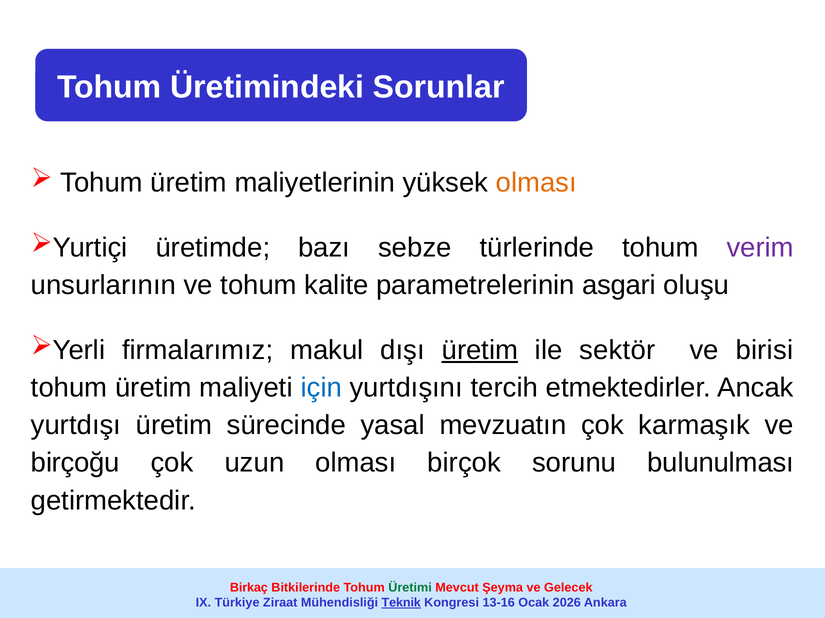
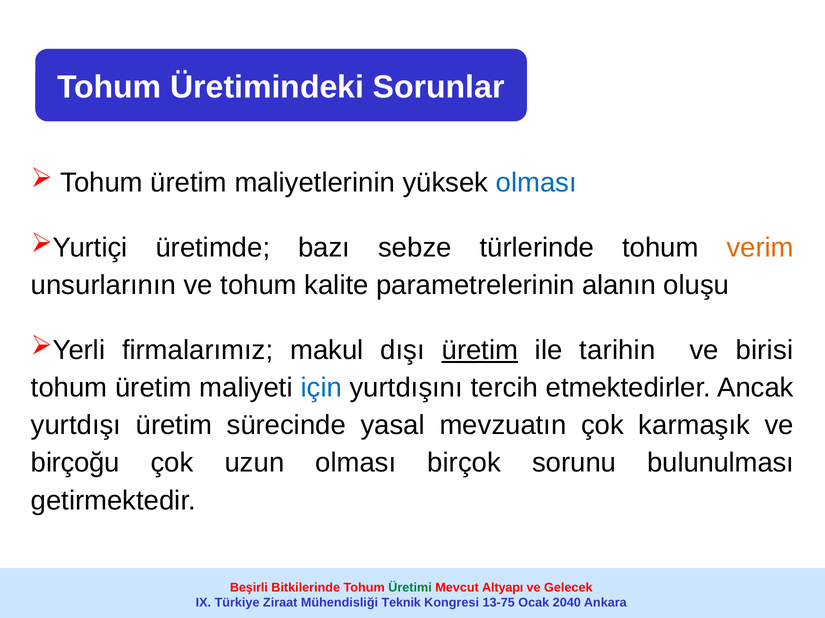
olması at (536, 183) colour: orange -> blue
verim colour: purple -> orange
asgari: asgari -> alanın
sektör: sektör -> tarihin
Birkaç: Birkaç -> Beşirli
Şeyma: Şeyma -> Altyapı
Teknik underline: present -> none
13-16: 13-16 -> 13-75
2026: 2026 -> 2040
